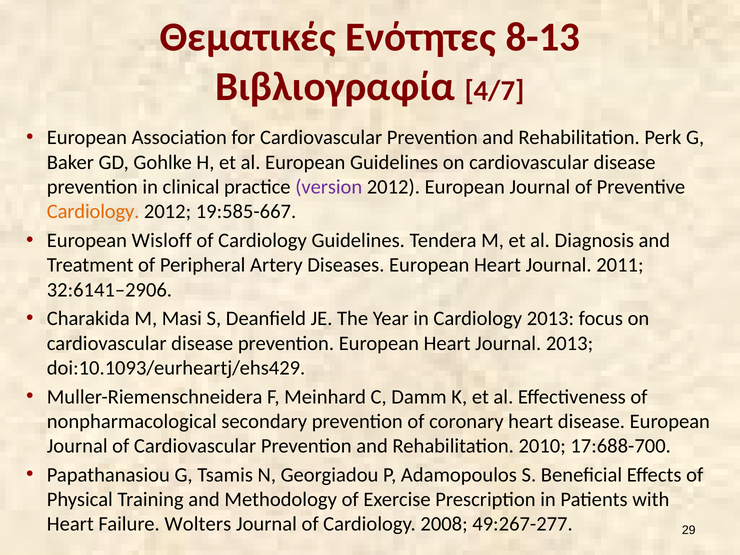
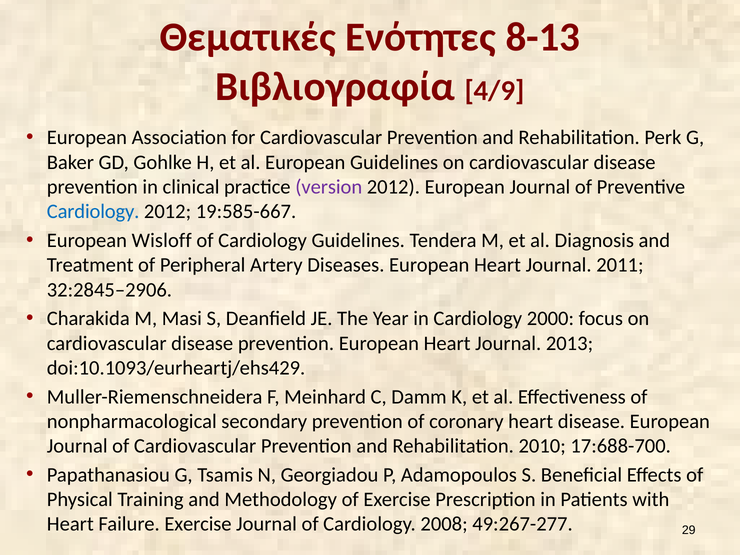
4/7: 4/7 -> 4/9
Cardiology at (93, 212) colour: orange -> blue
32:6141–2906: 32:6141–2906 -> 32:2845–2906
Cardiology 2013: 2013 -> 2000
Failure Wolters: Wolters -> Exercise
